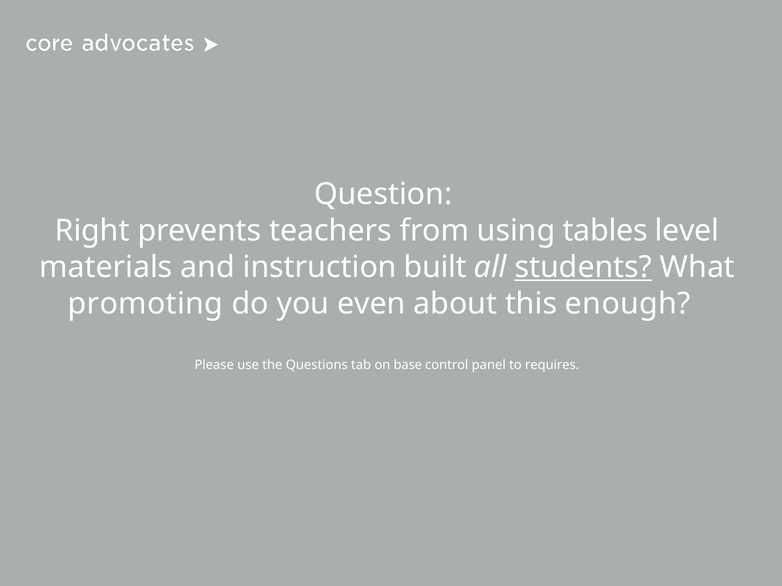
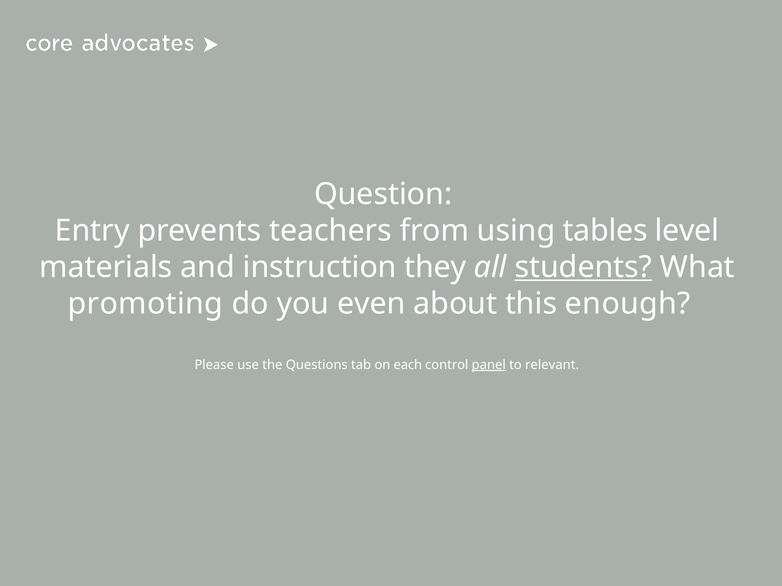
Right: Right -> Entry
built: built -> they
base: base -> each
panel underline: none -> present
requires: requires -> relevant
